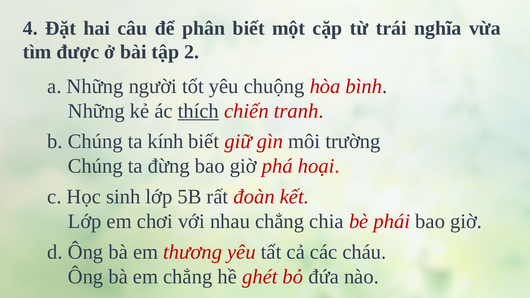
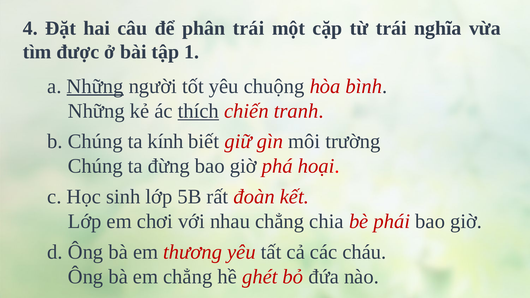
phân biết: biết -> trái
2: 2 -> 1
Những at (95, 86) underline: none -> present
